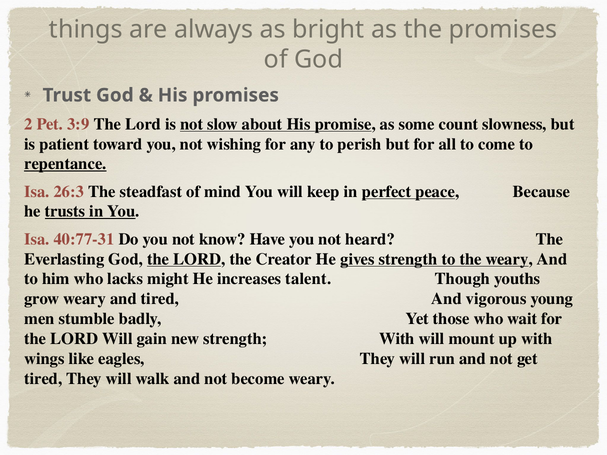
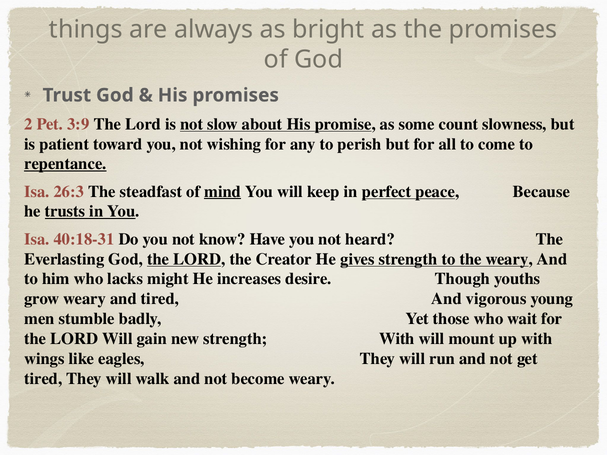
mind underline: none -> present
40:77-31: 40:77-31 -> 40:18-31
talent: talent -> desire
